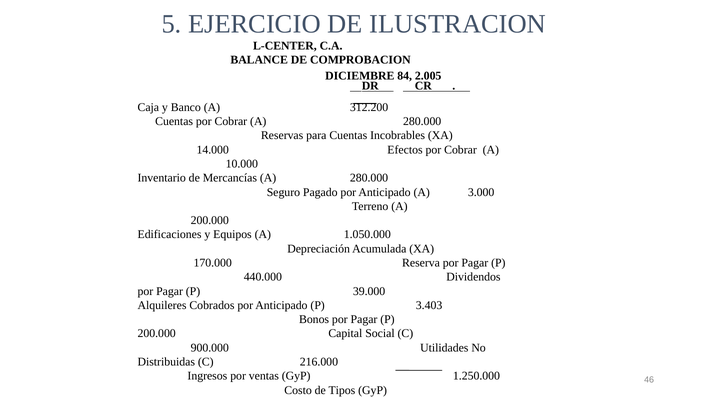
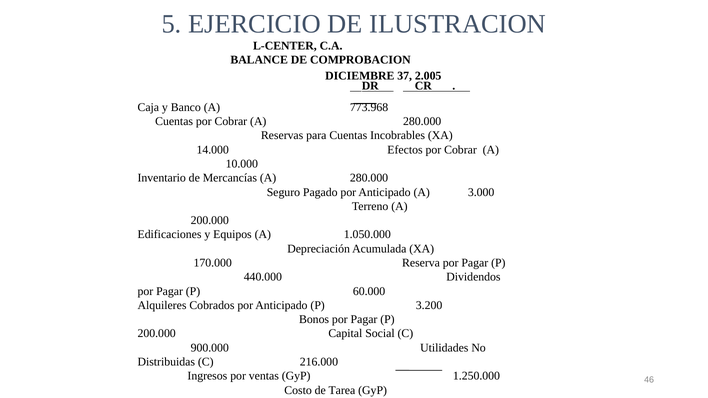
84: 84 -> 37
312.200: 312.200 -> 773.968
39.000: 39.000 -> 60.000
3.403: 3.403 -> 3.200
Tipos: Tipos -> Tarea
